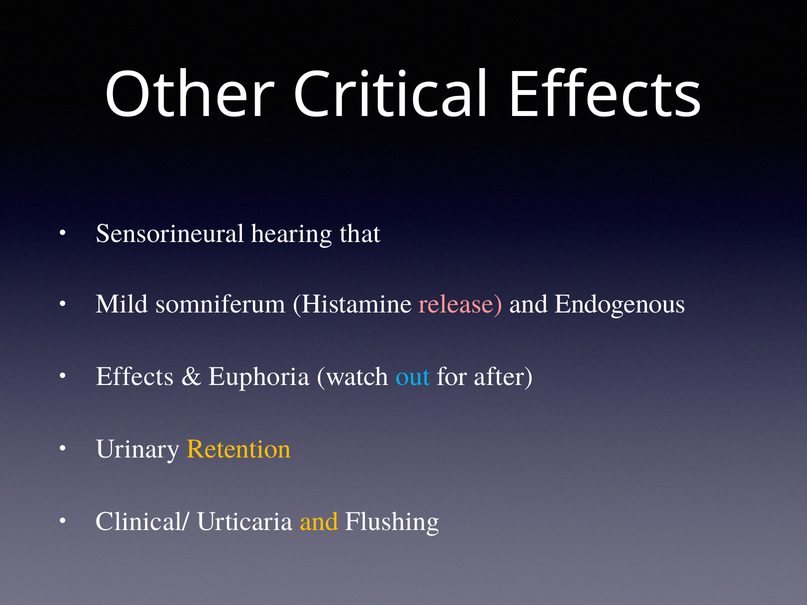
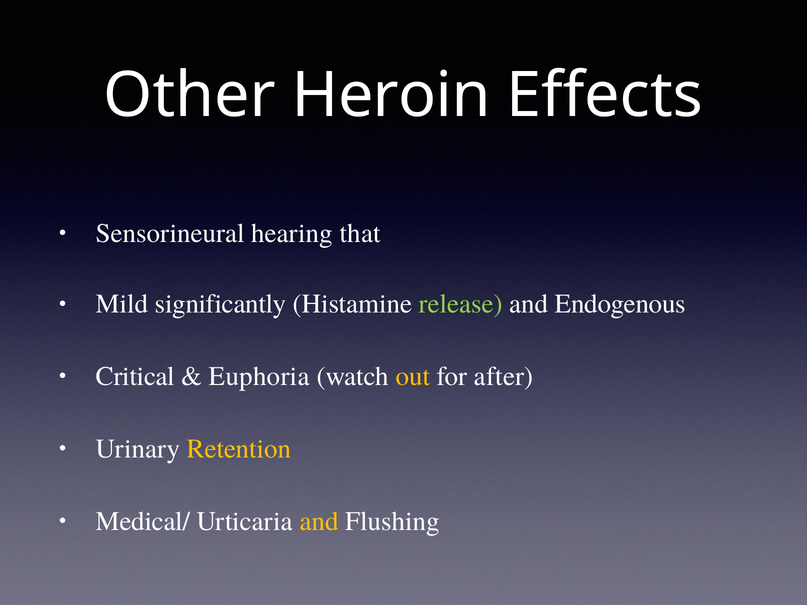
Critical: Critical -> Heroin
somniferum: somniferum -> significantly
release colour: pink -> light green
Effects at (135, 377): Effects -> Critical
out colour: light blue -> yellow
Clinical/: Clinical/ -> Medical/
